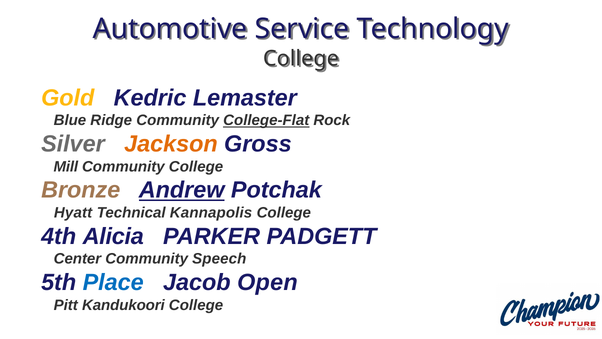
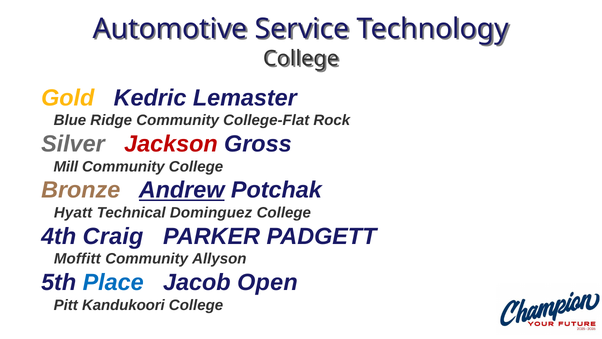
College-Flat underline: present -> none
Jackson colour: orange -> red
Kannapolis: Kannapolis -> Dominguez
Alicia: Alicia -> Craig
Center: Center -> Moffitt
Speech: Speech -> Allyson
